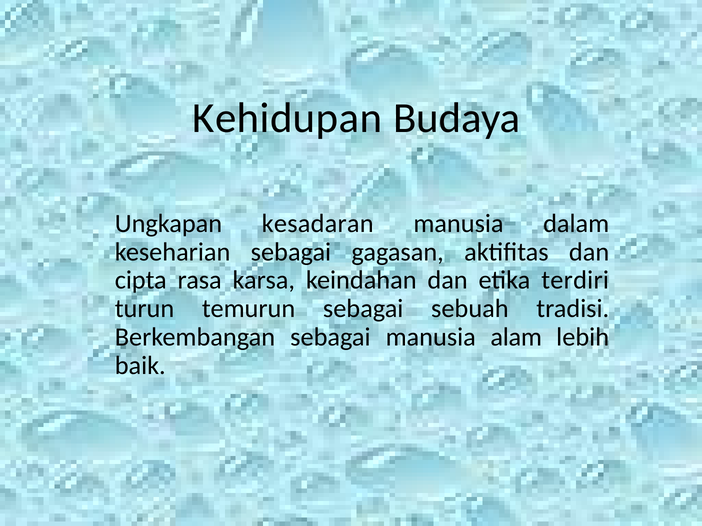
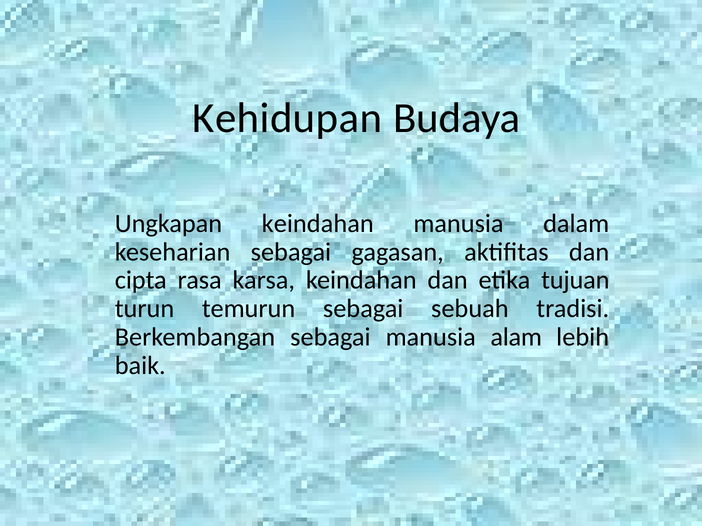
Ungkapan kesadaran: kesadaran -> keindahan
terdiri: terdiri -> tujuan
